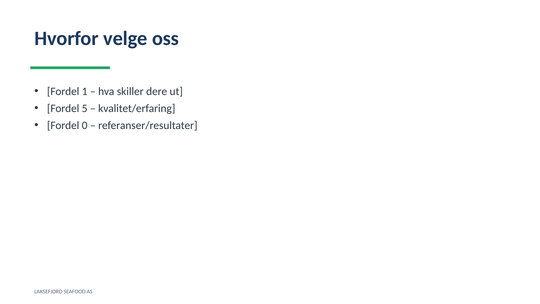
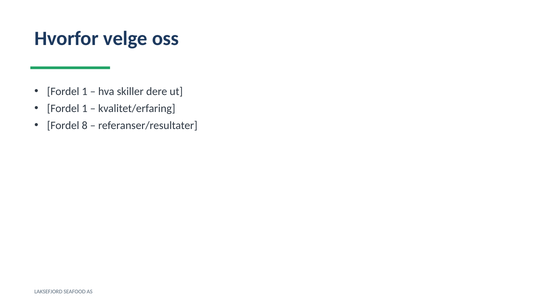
5 at (85, 108): 5 -> 1
0: 0 -> 8
